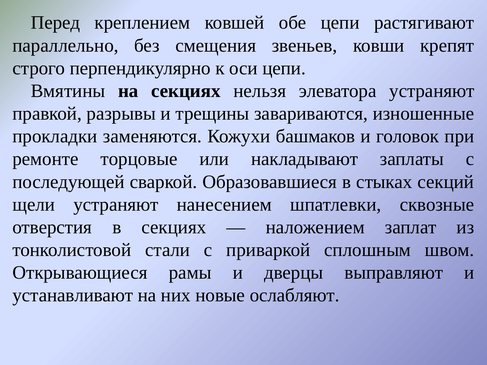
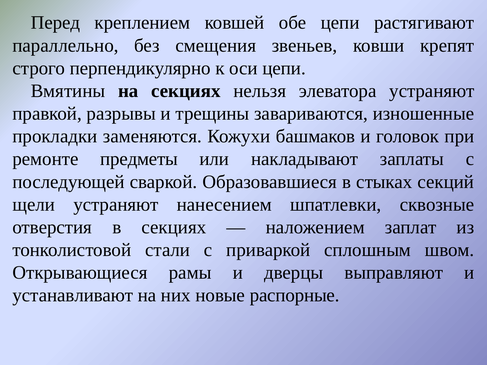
торцовые: торцовые -> предметы
ослабляют: ослабляют -> распорные
